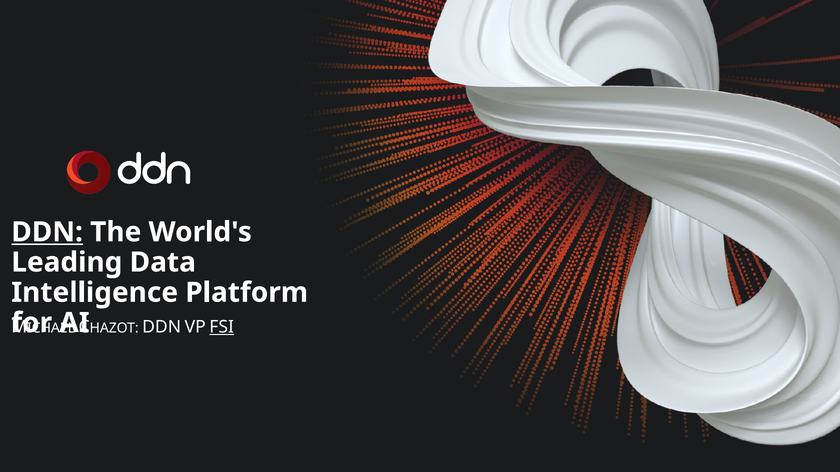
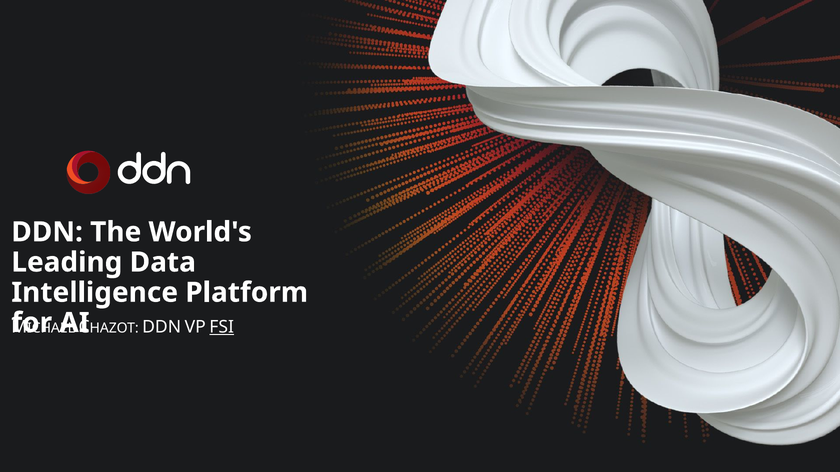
DDN at (47, 232) underline: present -> none
